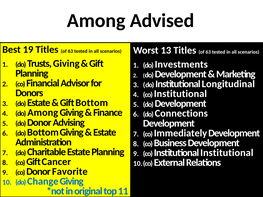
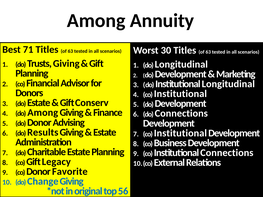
Advised: Advised -> Annuity
19: 19 -> 71
13: 13 -> 30
do Investments: Investments -> Longitudinal
Gift Bottom: Bottom -> Conserv
do Bottom: Bottom -> Results
Immediately at (180, 133): Immediately -> Institutional
Institutional Institutional: Institutional -> Connections
Cancer: Cancer -> Legacy
11: 11 -> 56
